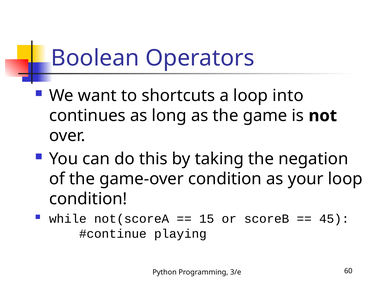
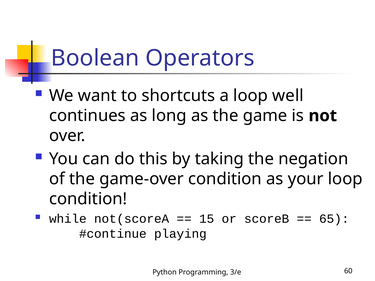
into: into -> well
45: 45 -> 65
